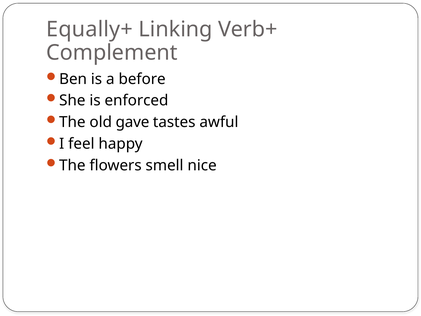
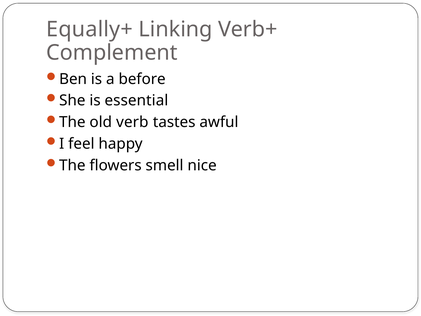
enforced: enforced -> essential
gave: gave -> verb
